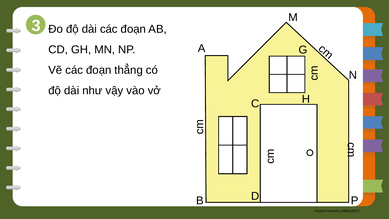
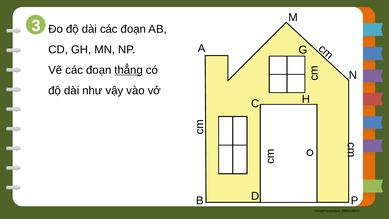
thẳng underline: none -> present
